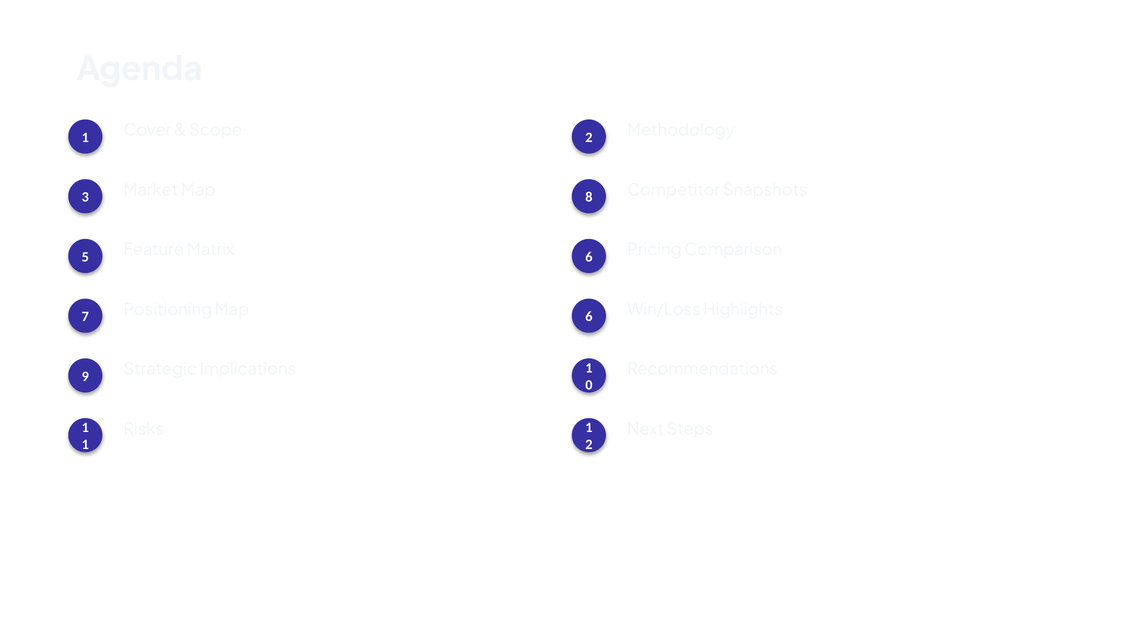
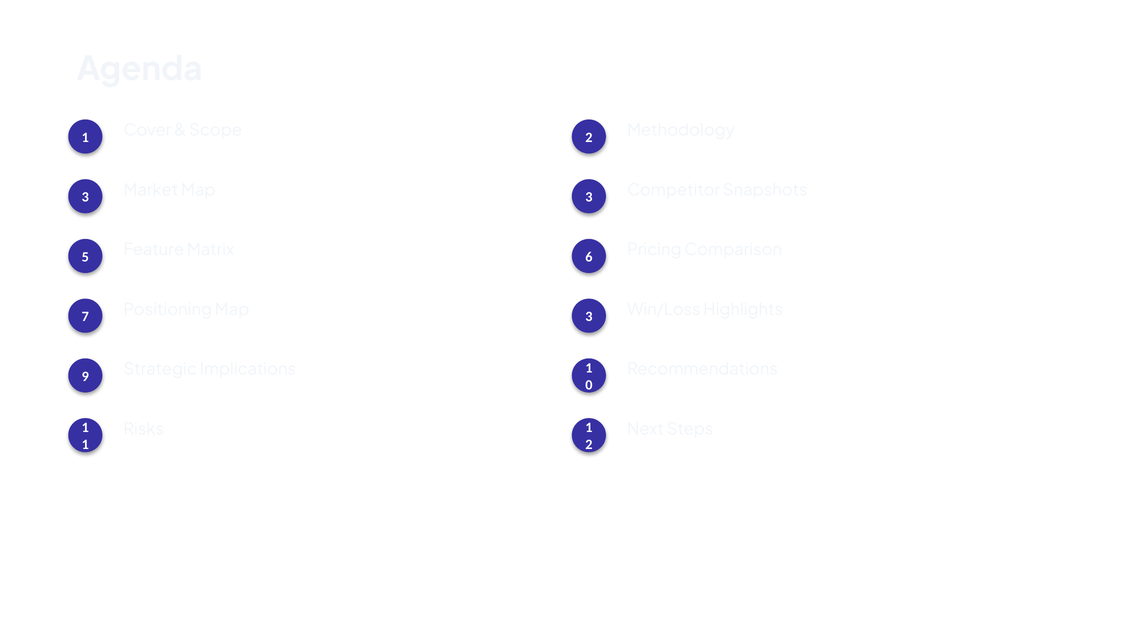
Market Map 8: 8 -> 3
Positioning Map 6: 6 -> 3
